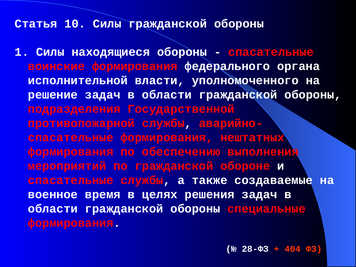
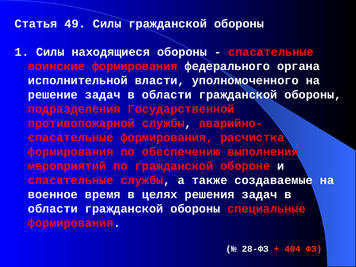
10: 10 -> 49
нештатных: нештатных -> расчистка
